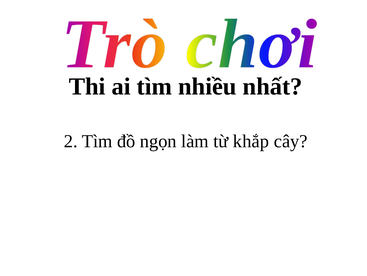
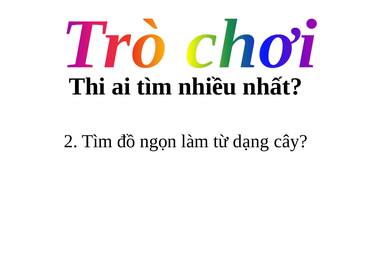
khắp: khắp -> dạng
